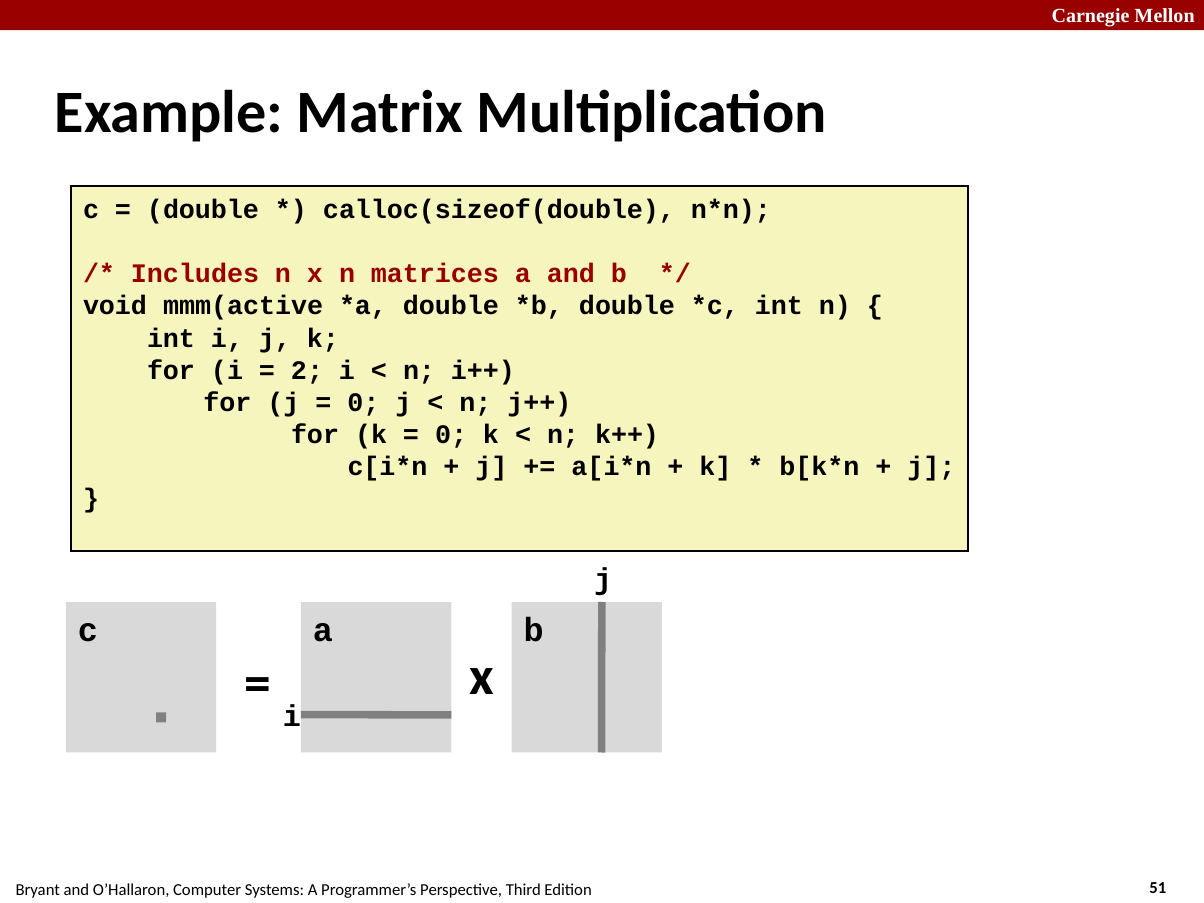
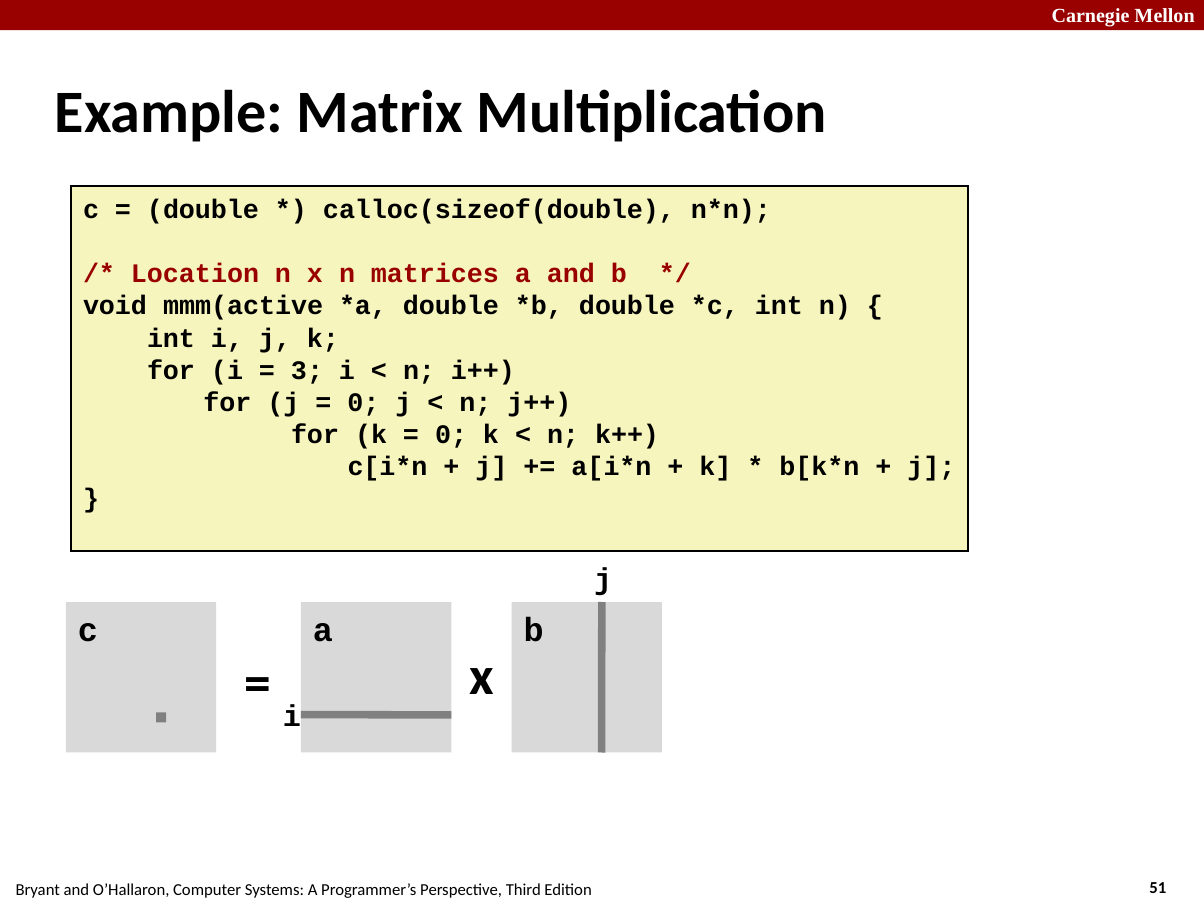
Includes: Includes -> Location
2: 2 -> 3
